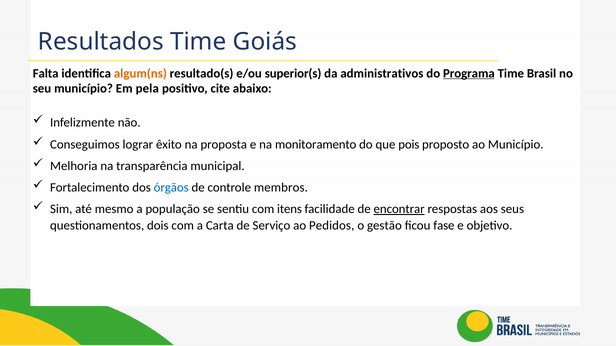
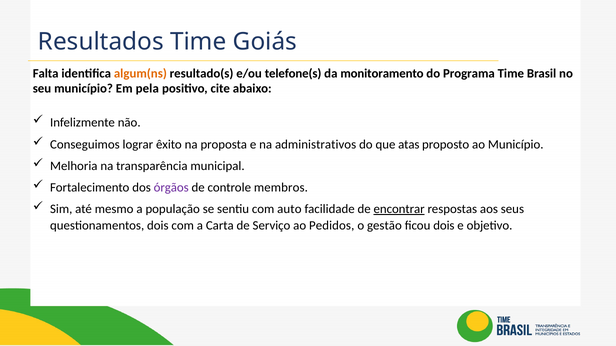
superior(s: superior(s -> telefone(s
administrativos: administrativos -> monitoramento
Programa underline: present -> none
monitoramento: monitoramento -> administrativos
pois: pois -> atas
órgãos colour: blue -> purple
itens: itens -> auto
ficou fase: fase -> dois
